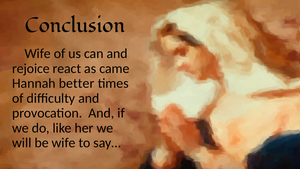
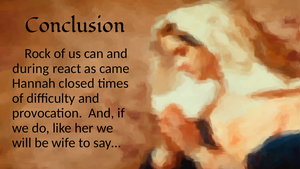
Wife at (38, 53): Wife -> Rock
rejoice: rejoice -> during
better: better -> closed
